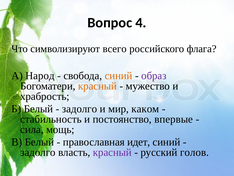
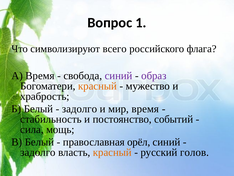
4: 4 -> 1
А Народ: Народ -> Время
синий at (119, 76) colour: orange -> purple
мир каком: каком -> время
впервые: впервые -> событий
идет: идет -> орёл
красный at (112, 152) colour: purple -> orange
